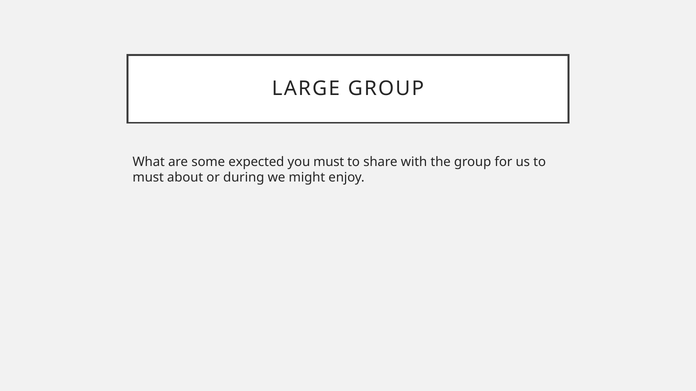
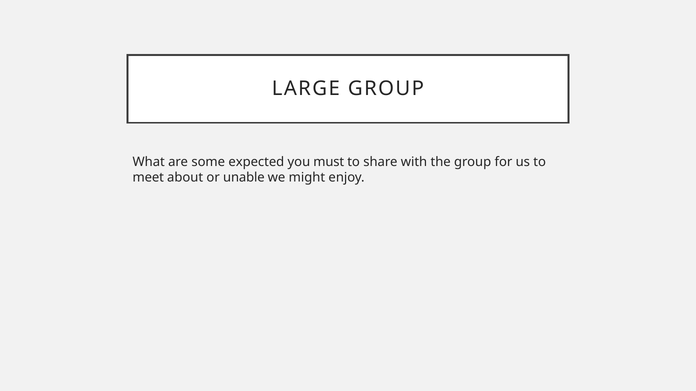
must at (148, 178): must -> meet
during: during -> unable
